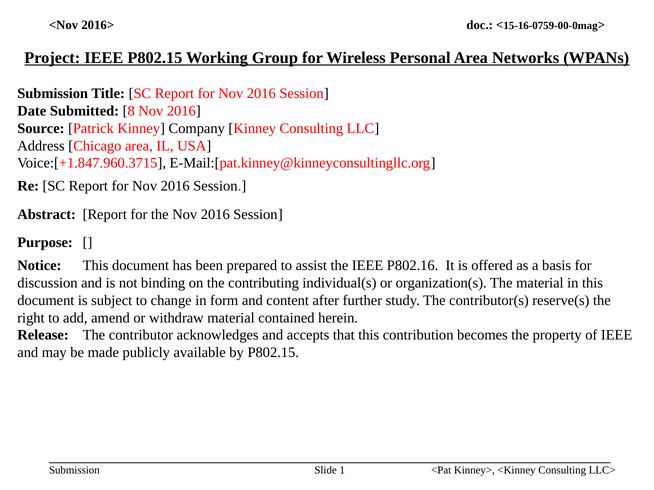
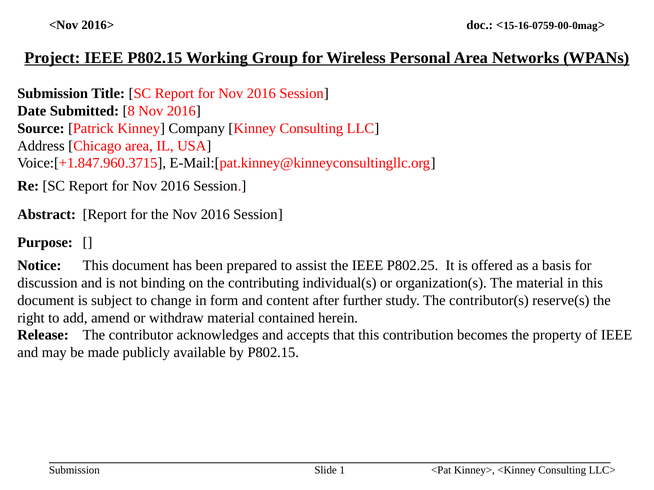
P802.16: P802.16 -> P802.25
